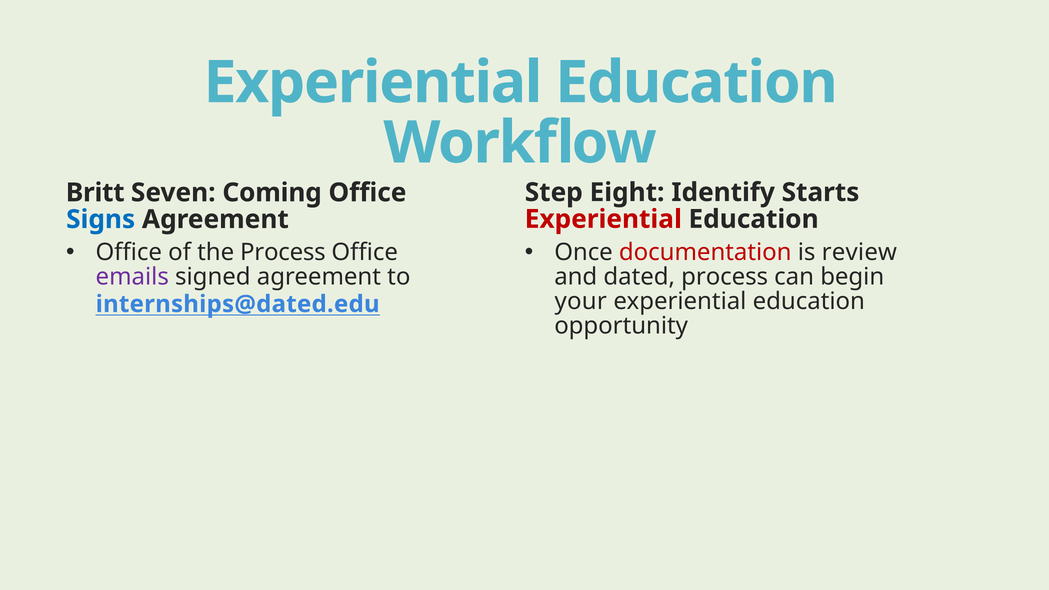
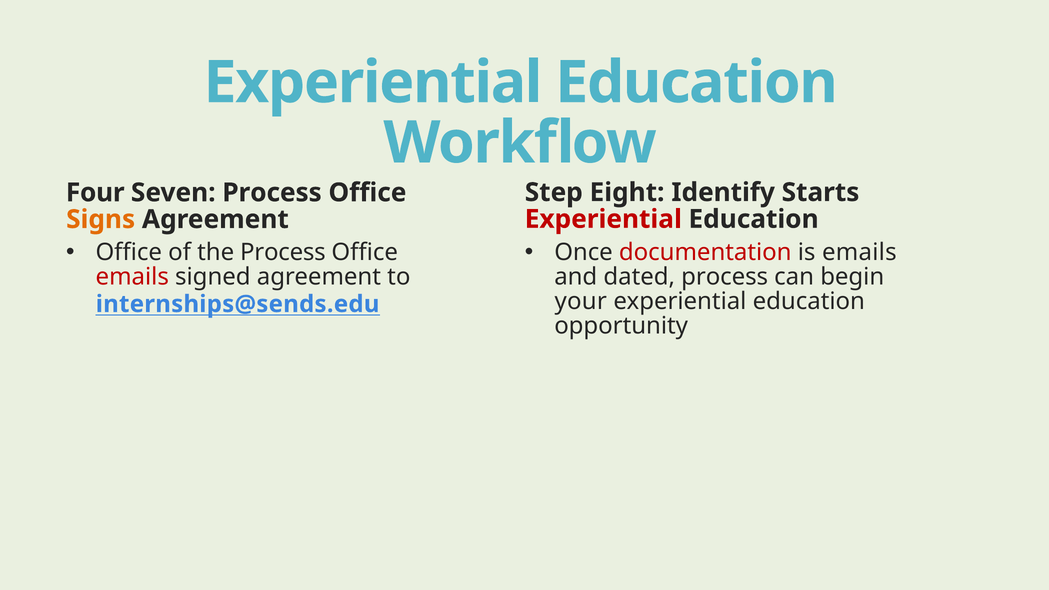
Britt: Britt -> Four
Seven Coming: Coming -> Process
Signs colour: blue -> orange
is review: review -> emails
emails at (132, 277) colour: purple -> red
internships@dated.edu: internships@dated.edu -> internships@sends.edu
